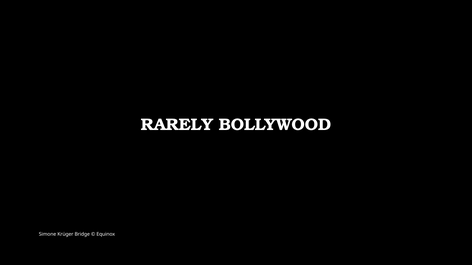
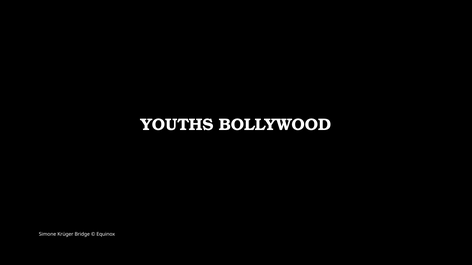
RARELY: RARELY -> YOUTHS
